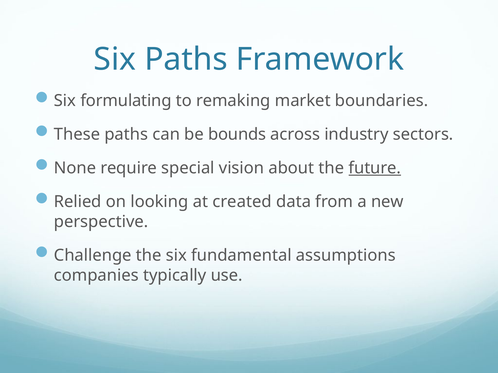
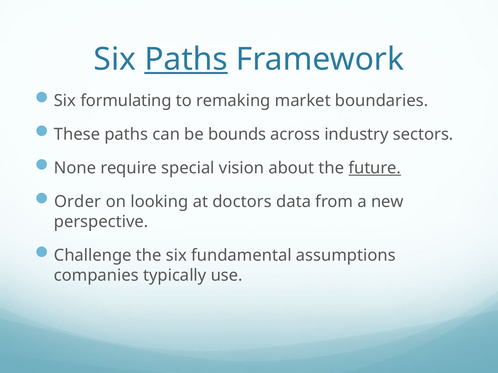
Paths at (186, 59) underline: none -> present
Relied: Relied -> Order
created: created -> doctors
